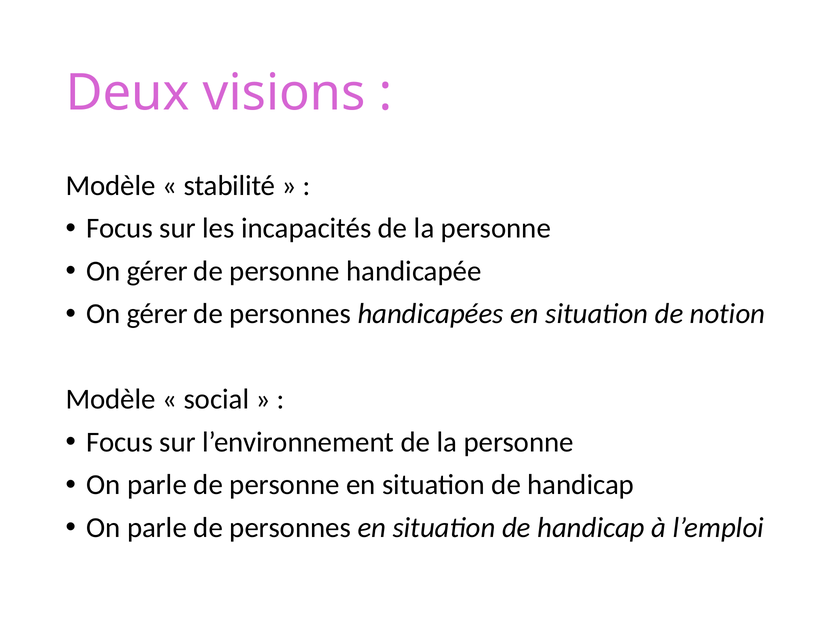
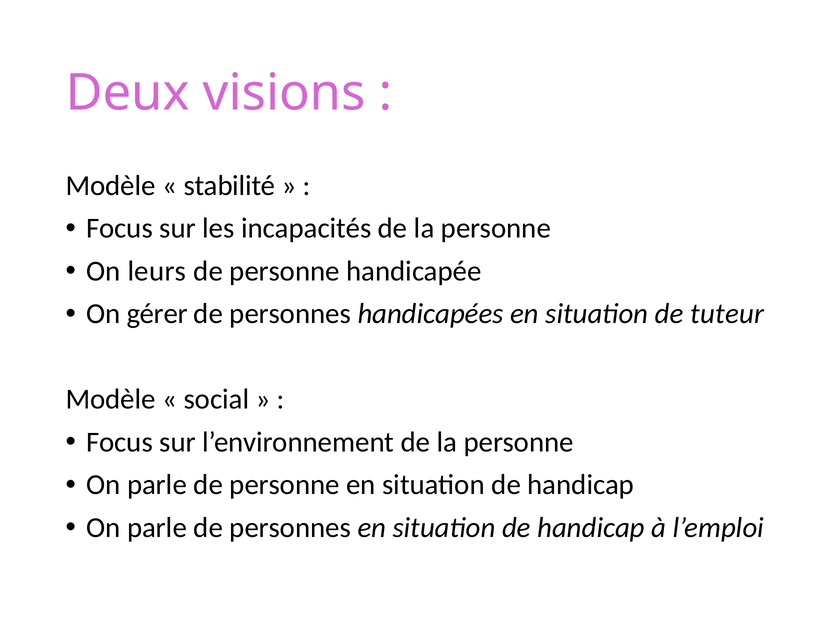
gérer at (157, 271): gérer -> leurs
notion: notion -> tuteur
